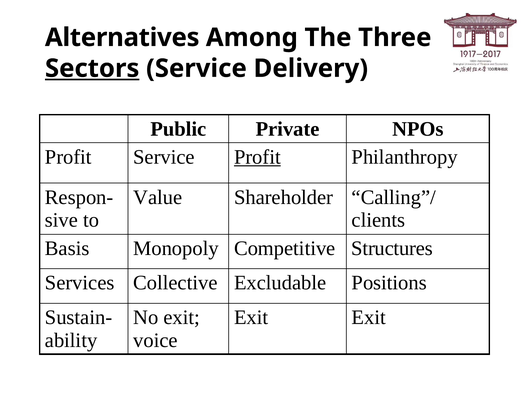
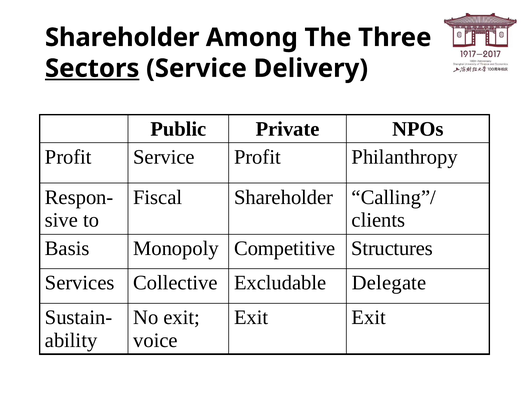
Alternatives at (122, 37): Alternatives -> Shareholder
Profit at (257, 157) underline: present -> none
Value: Value -> Fiscal
Positions: Positions -> Delegate
